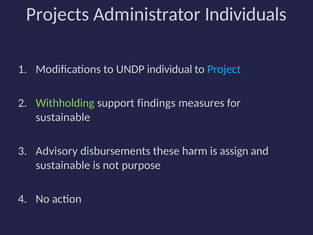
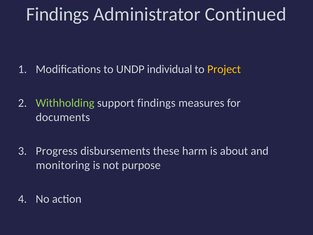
Projects at (58, 14): Projects -> Findings
Individuals: Individuals -> Continued
Project colour: light blue -> yellow
sustainable at (63, 117): sustainable -> documents
Advisory: Advisory -> Progress
assign: assign -> about
sustainable at (63, 165): sustainable -> monitoring
